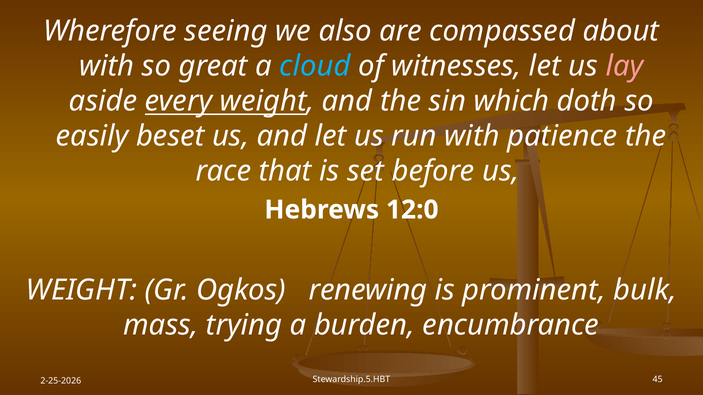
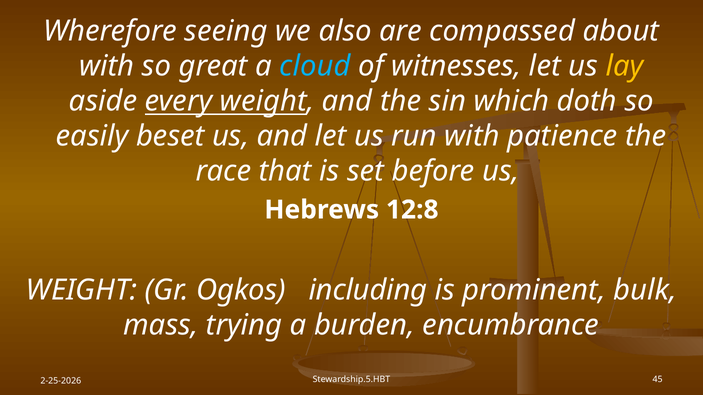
lay colour: pink -> yellow
12:0: 12:0 -> 12:8
renewing: renewing -> including
